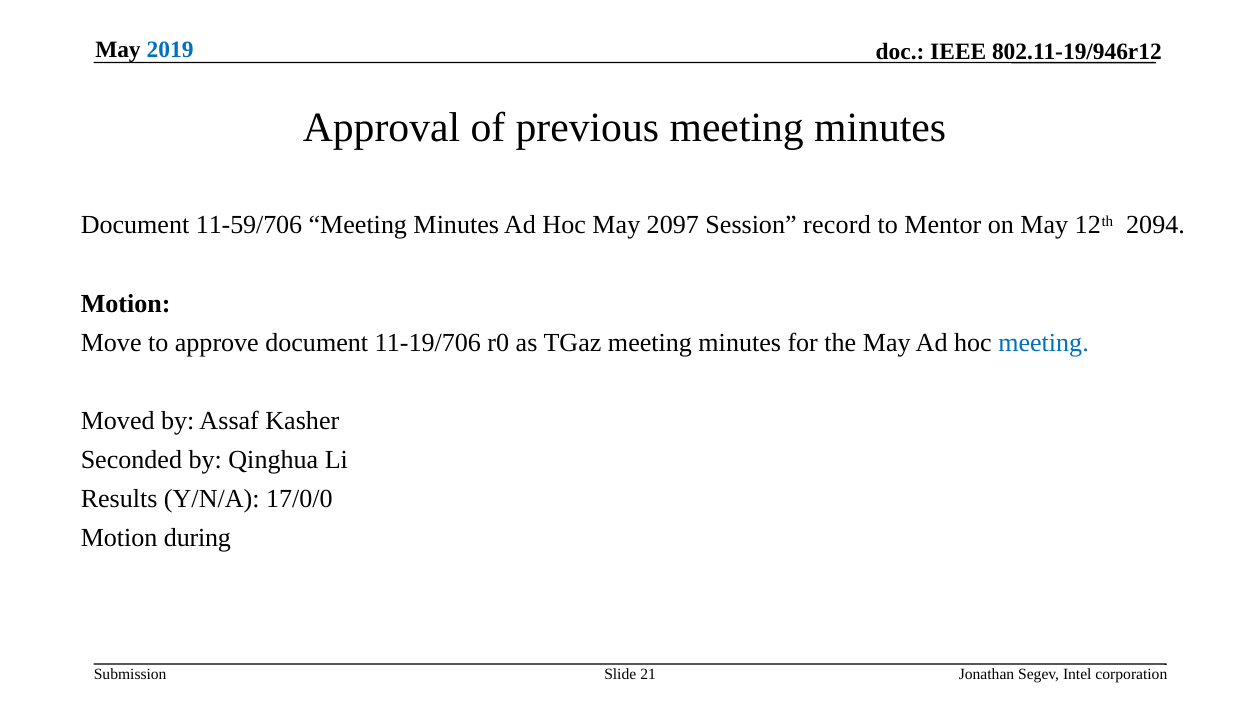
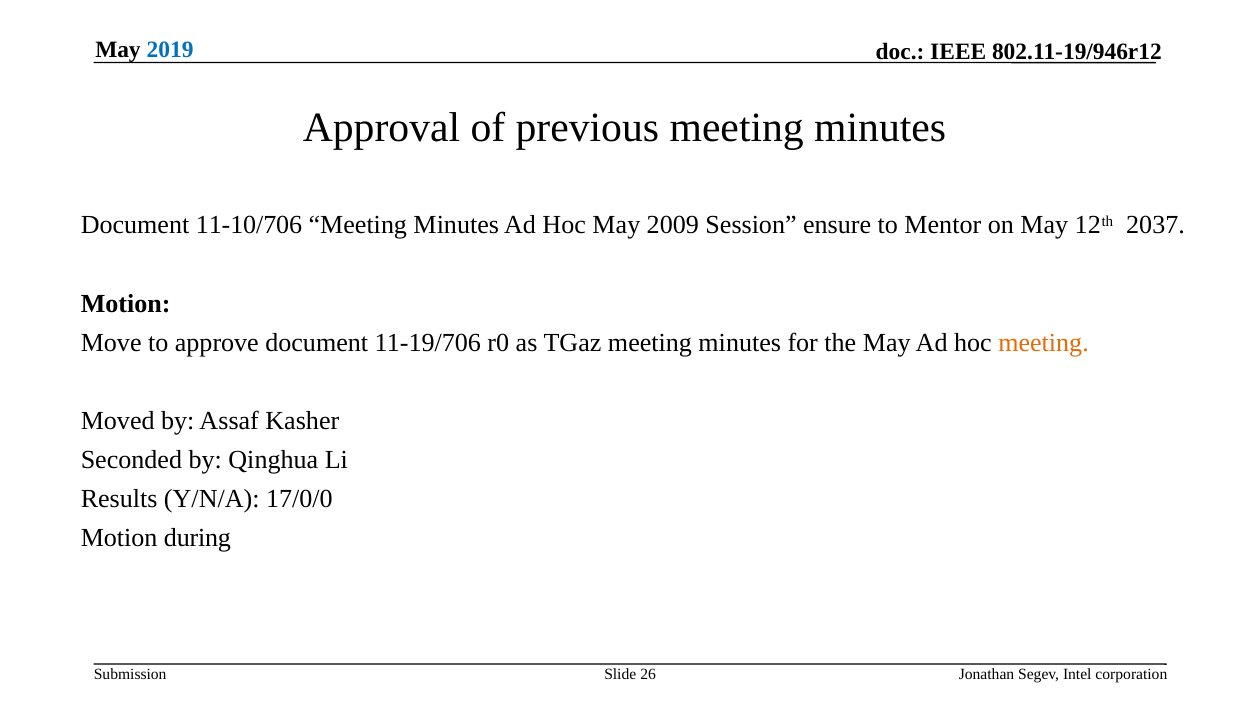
11-59/706: 11-59/706 -> 11-10/706
2097: 2097 -> 2009
record: record -> ensure
2094: 2094 -> 2037
meeting at (1044, 343) colour: blue -> orange
21: 21 -> 26
